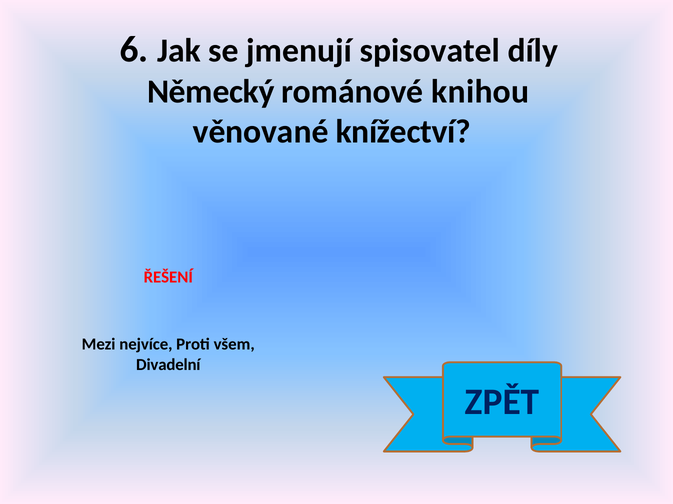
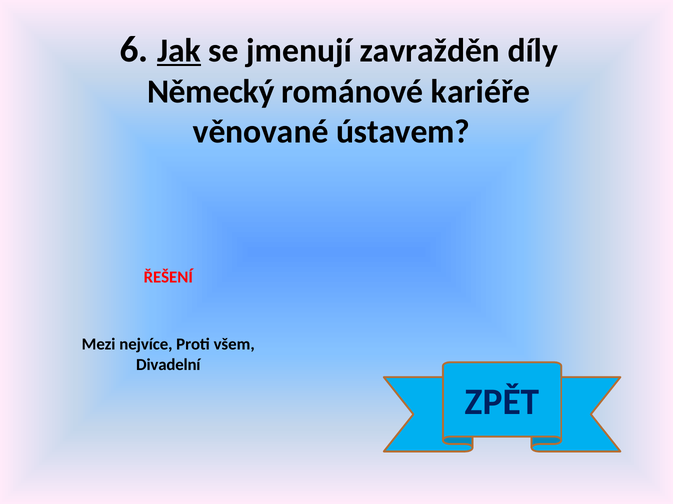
Jak underline: none -> present
spisovatel: spisovatel -> zavražděn
knihou: knihou -> kariéře
knížectví: knížectví -> ústavem
